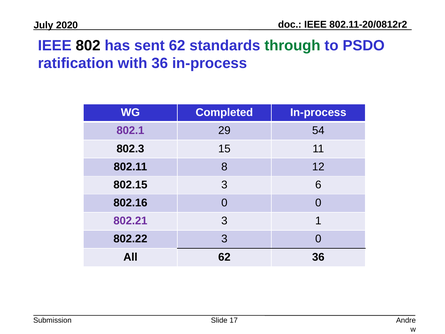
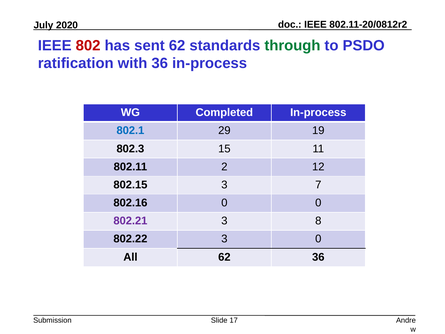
802 colour: black -> red
802.1 colour: purple -> blue
54: 54 -> 19
8: 8 -> 2
6: 6 -> 7
1: 1 -> 8
